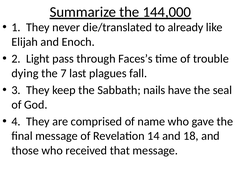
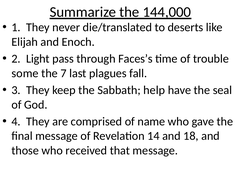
already: already -> deserts
dying: dying -> some
nails: nails -> help
